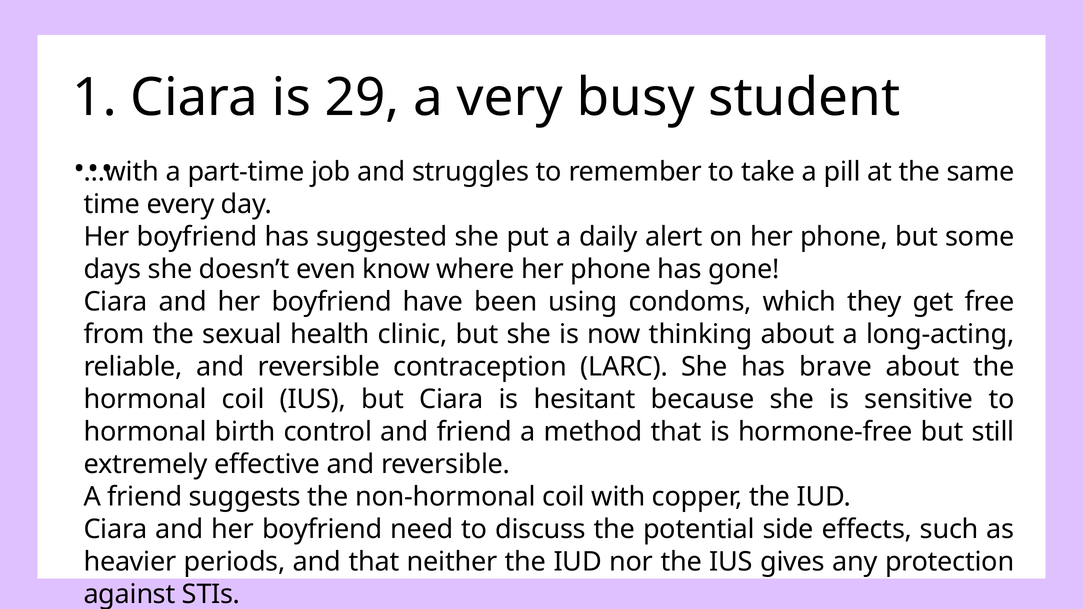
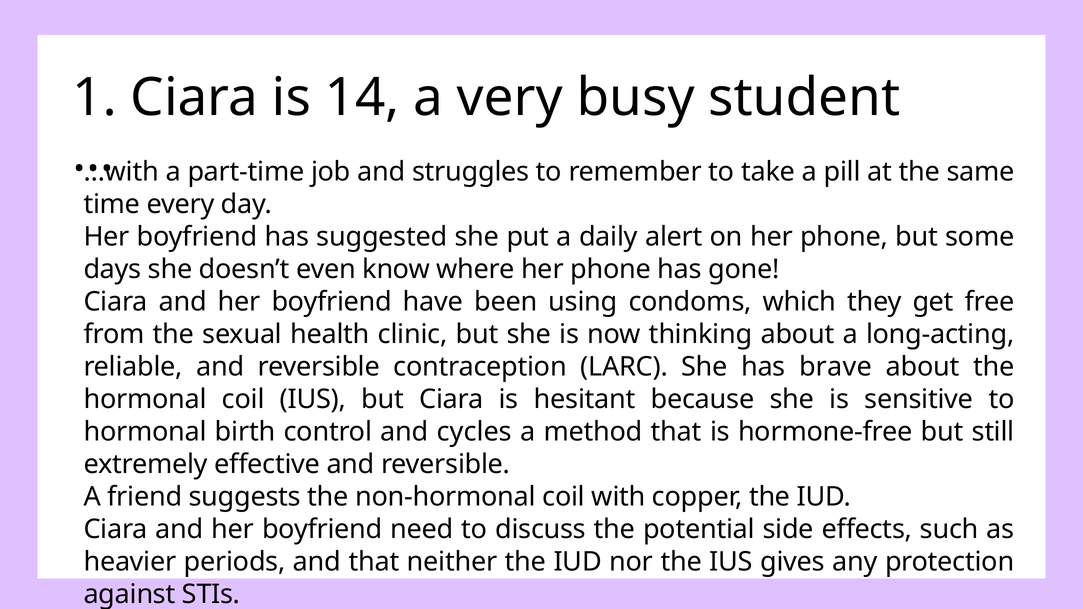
29: 29 -> 14
and friend: friend -> cycles
